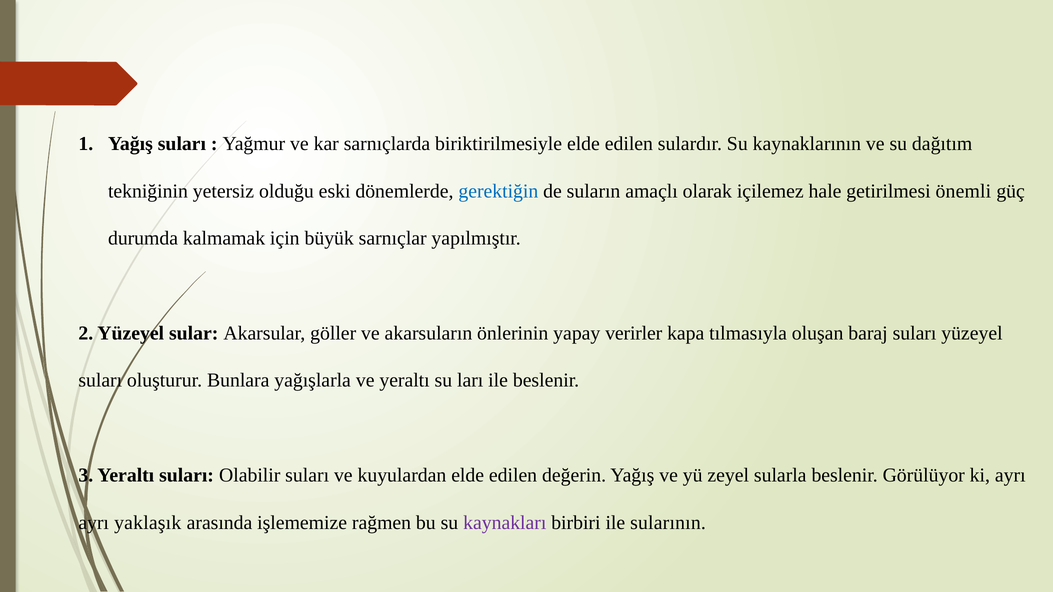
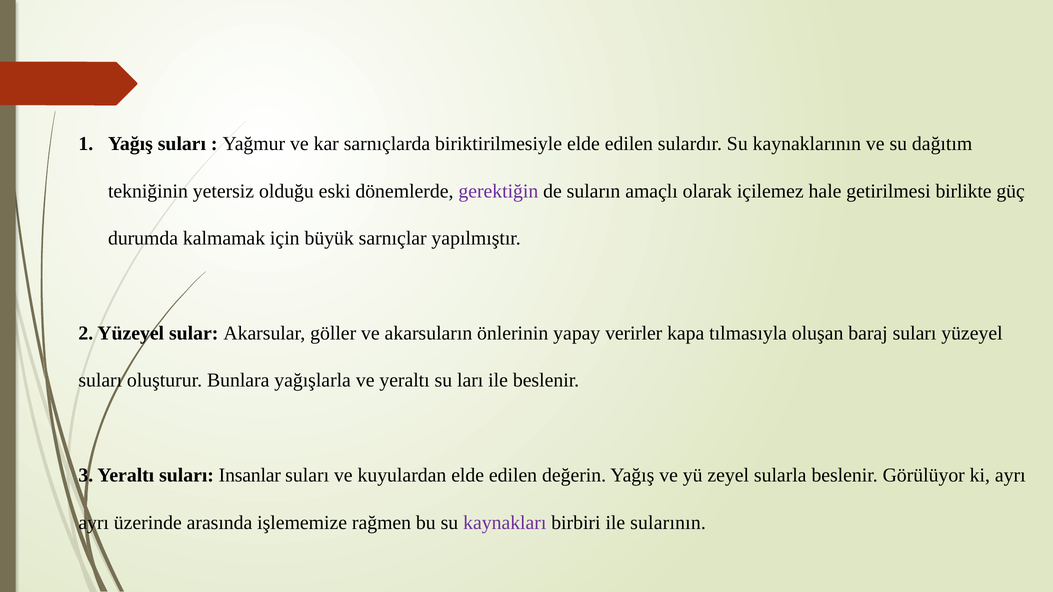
gerektiğin colour: blue -> purple
önemli: önemli -> birlikte
Olabilir: Olabilir -> Insanlar
yaklaşık: yaklaşık -> üzerinde
